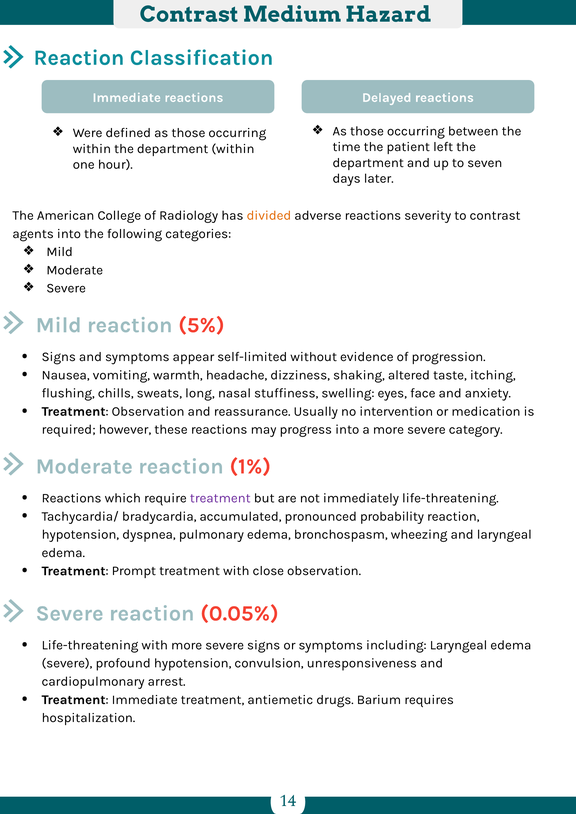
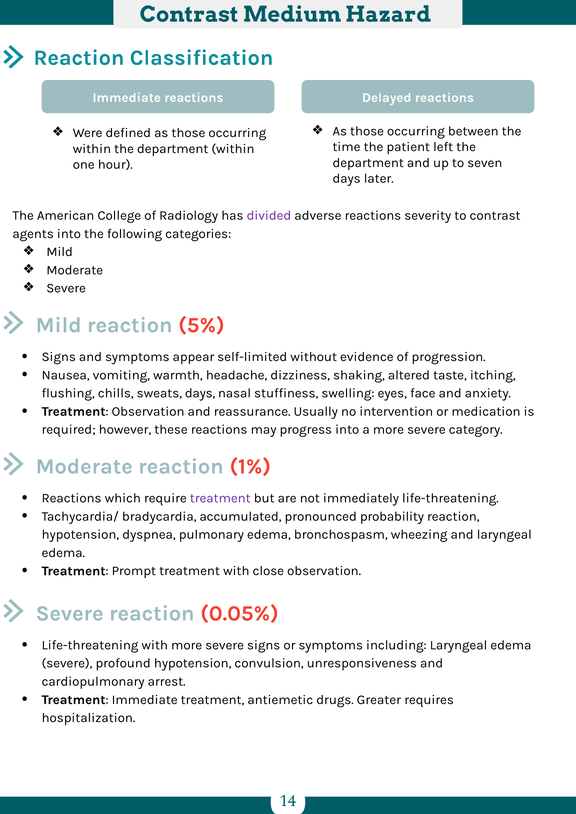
divided colour: orange -> purple
sweats long: long -> days
Barium: Barium -> Greater
